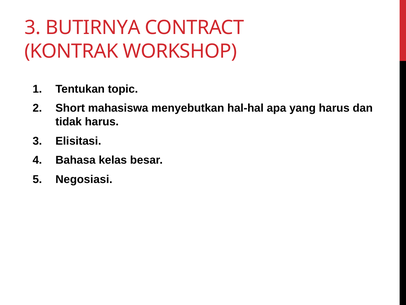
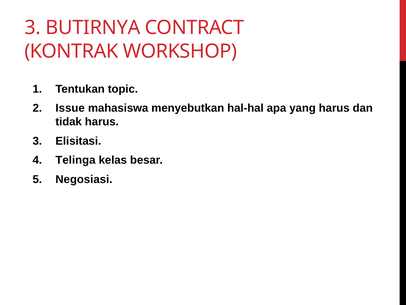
Short: Short -> Issue
Bahasa: Bahasa -> Telinga
